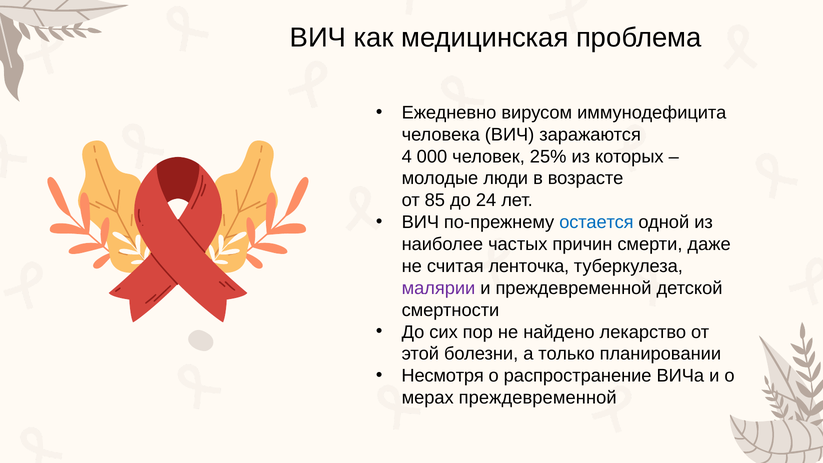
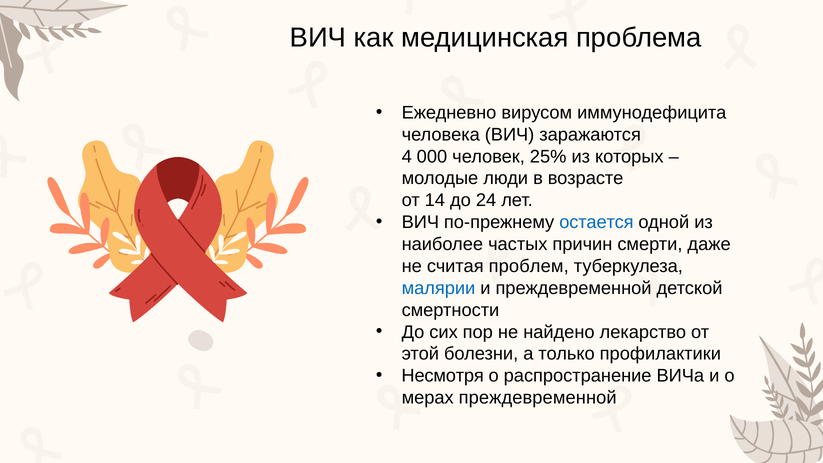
85: 85 -> 14
ленточка: ленточка -> проблем
малярии colour: purple -> blue
планировании: планировании -> профилактики
